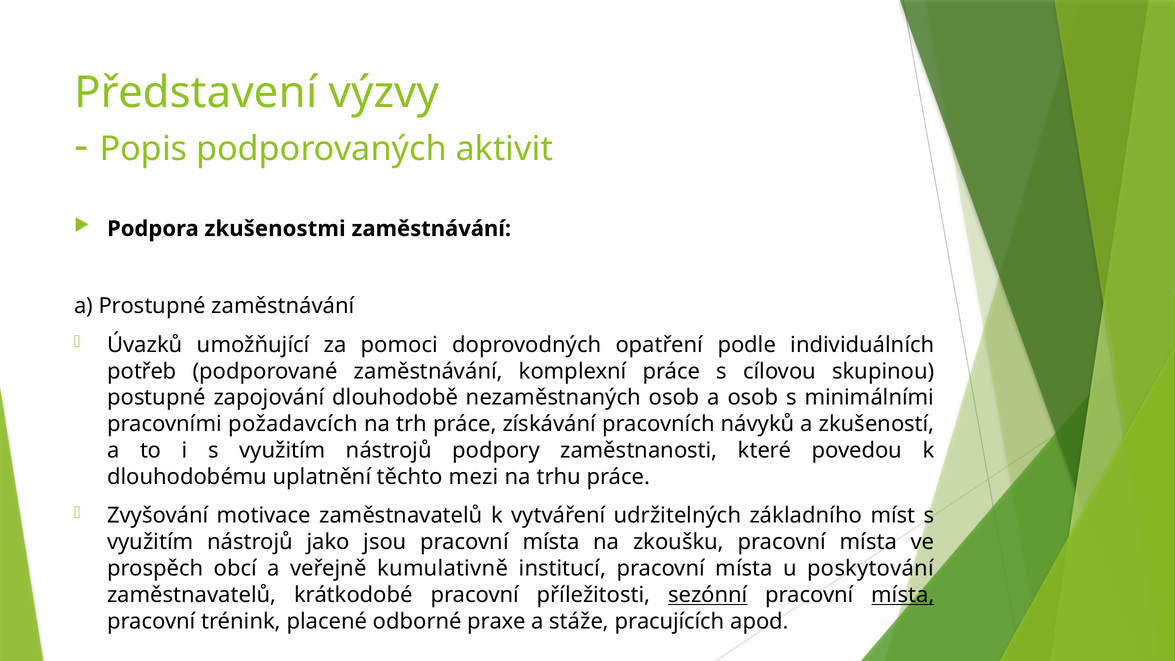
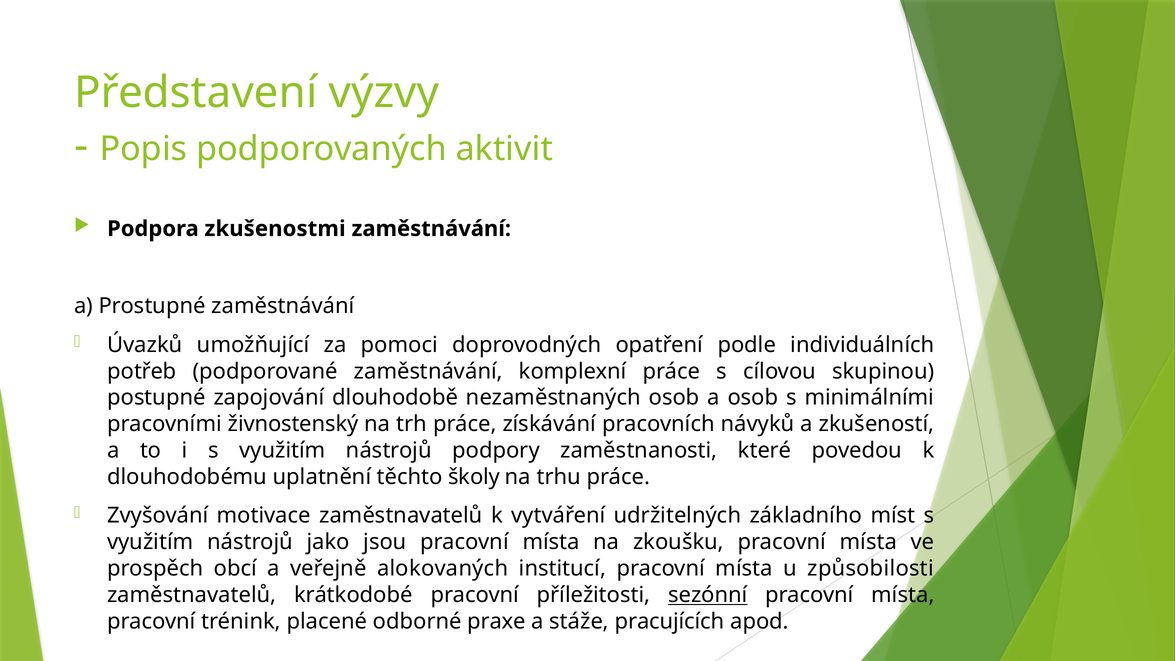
požadavcích: požadavcích -> živnostenský
mezi: mezi -> školy
kumulativně: kumulativně -> alokovaných
poskytování: poskytování -> způsobilosti
místa at (903, 595) underline: present -> none
